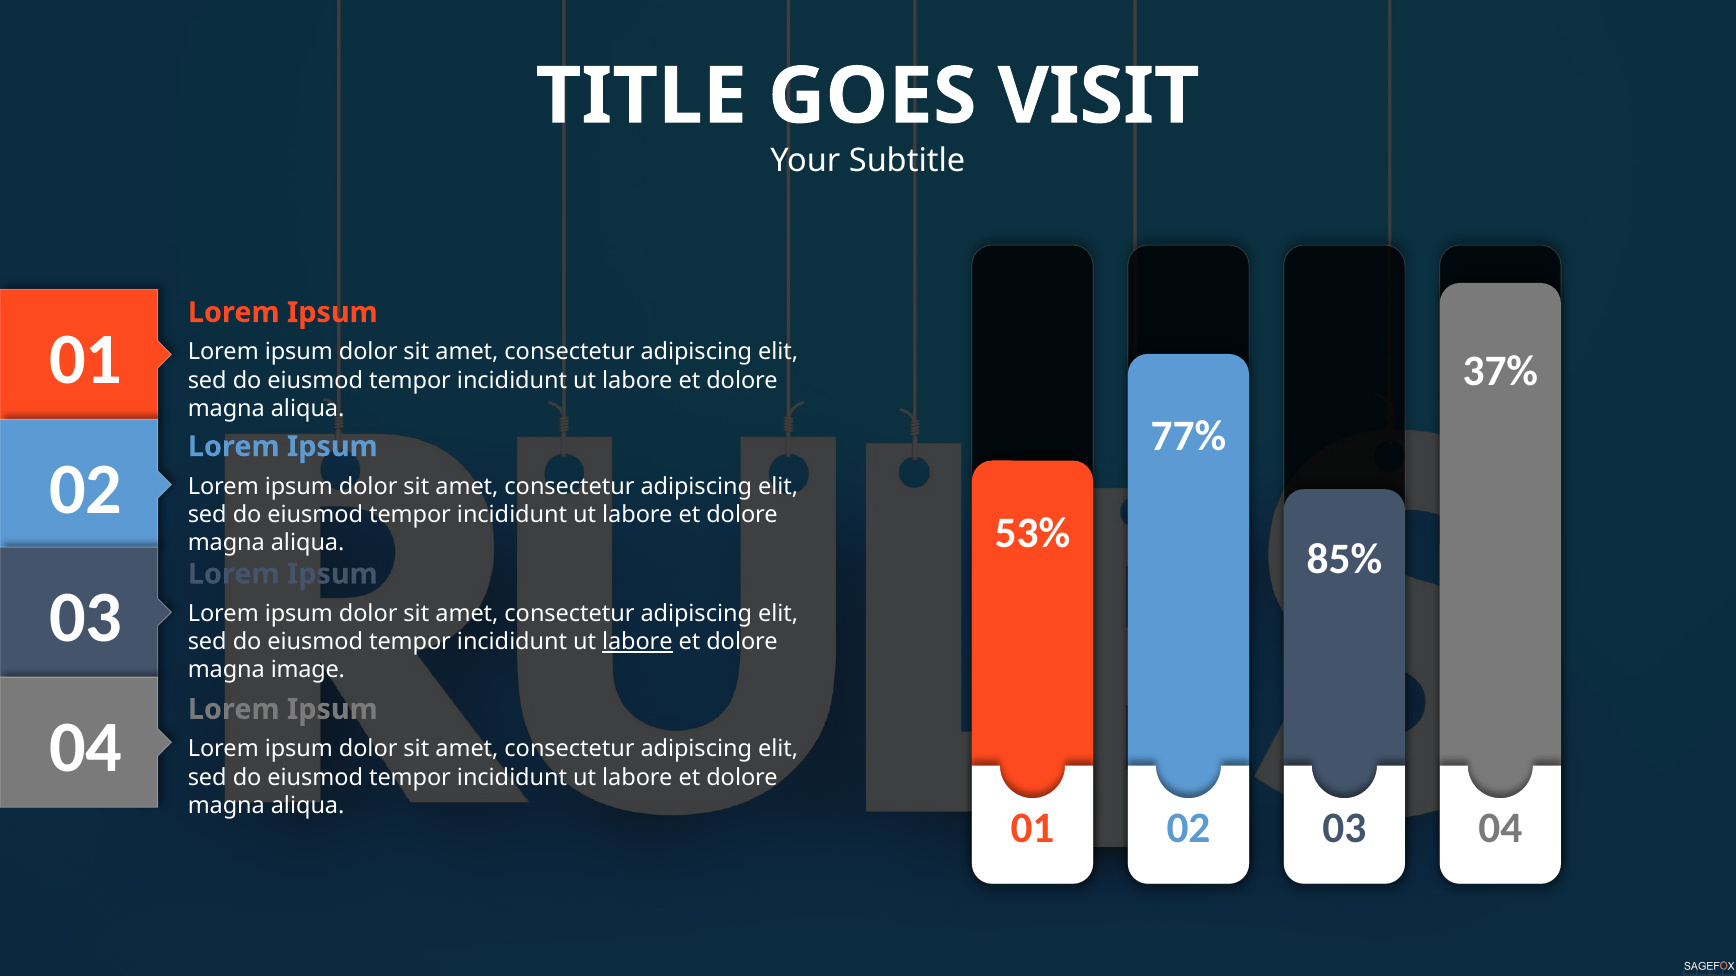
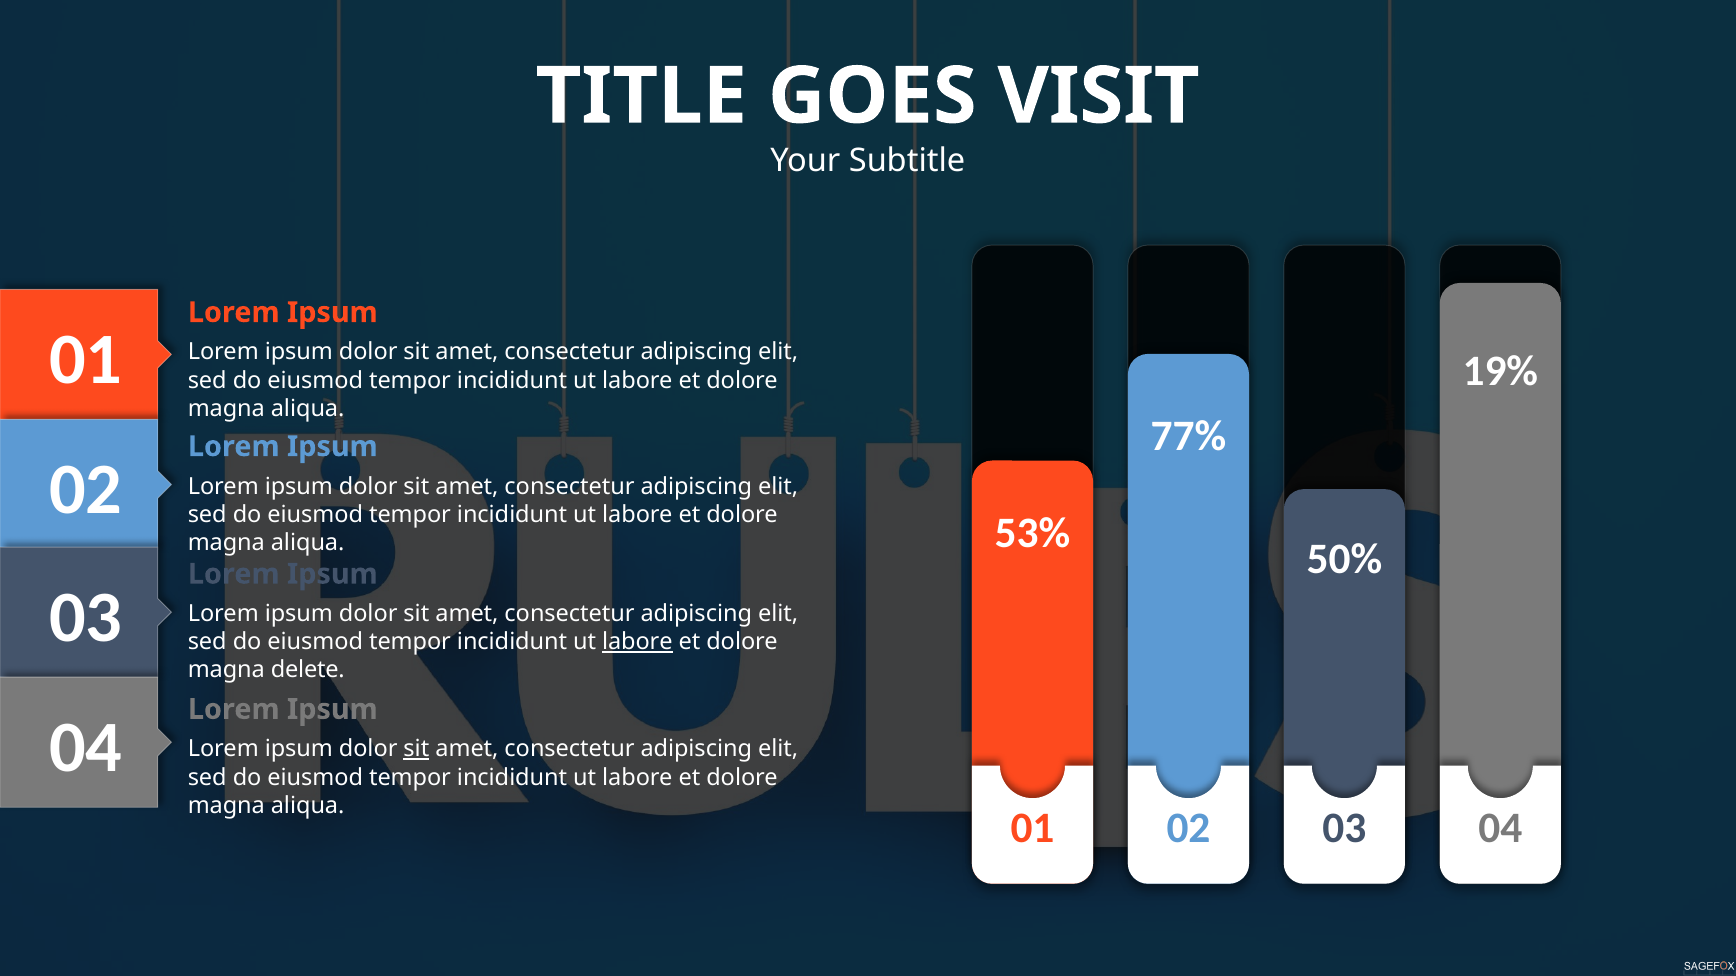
37%: 37% -> 19%
85%: 85% -> 50%
image: image -> delete
sit at (416, 749) underline: none -> present
